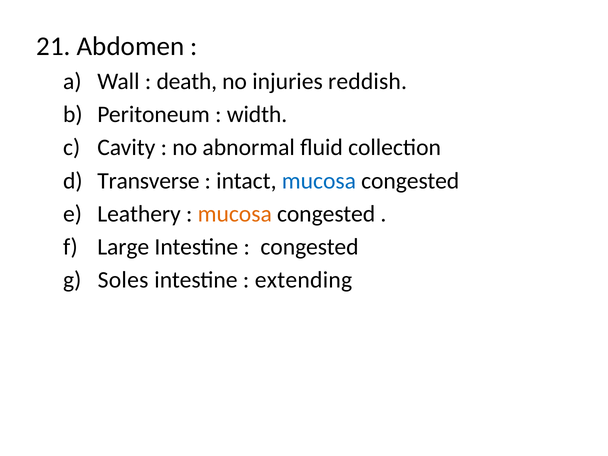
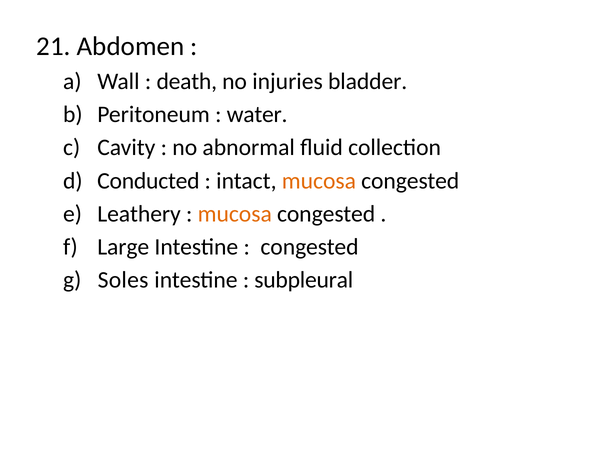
reddish: reddish -> bladder
width: width -> water
Transverse: Transverse -> Conducted
mucosa at (319, 181) colour: blue -> orange
extending: extending -> subpleural
